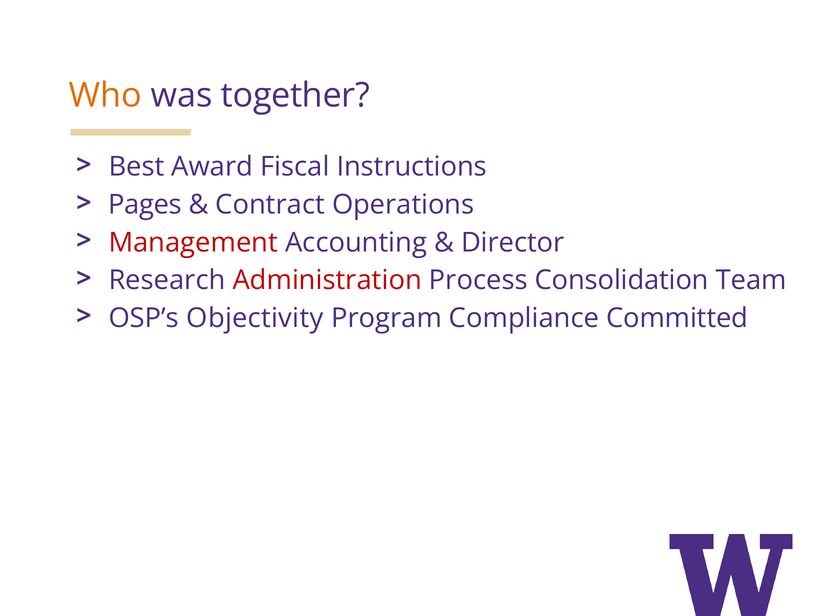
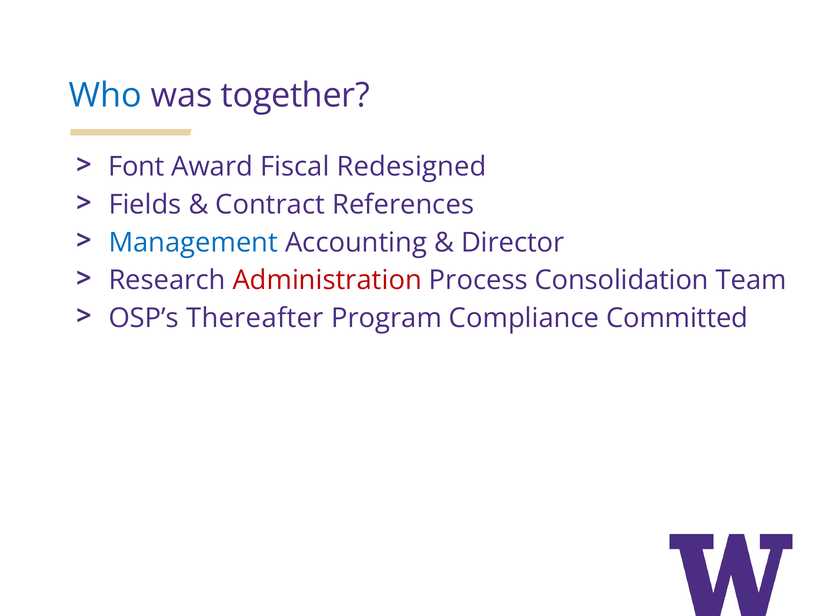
Who colour: orange -> blue
Best: Best -> Font
Instructions: Instructions -> Redesigned
Pages: Pages -> Fields
Operations: Operations -> References
Management colour: red -> blue
Objectivity: Objectivity -> Thereafter
